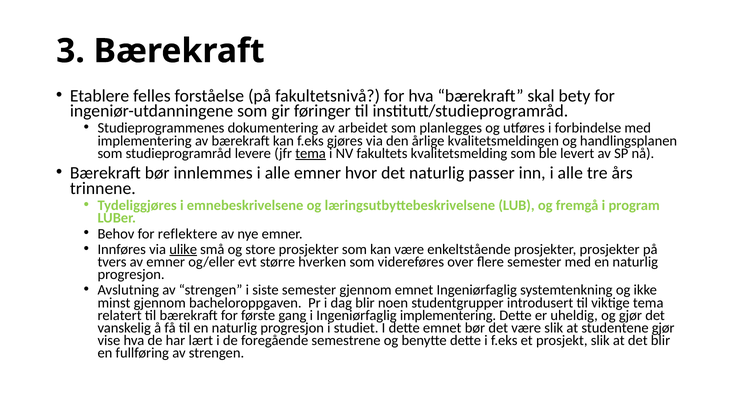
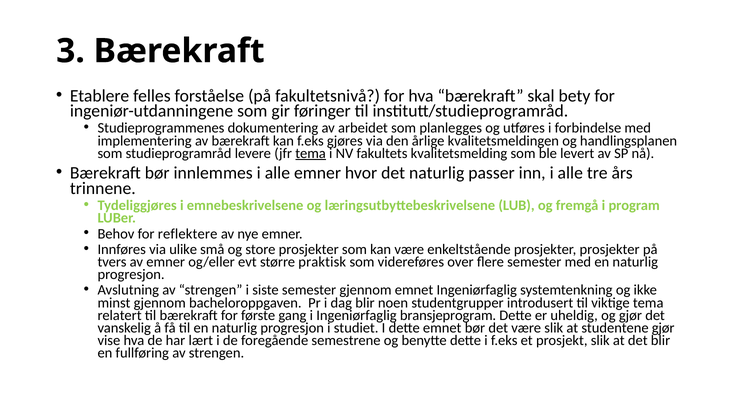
ulike underline: present -> none
hverken: hverken -> praktisk
Ingeniørfaglig implementering: implementering -> bransjeprogram
